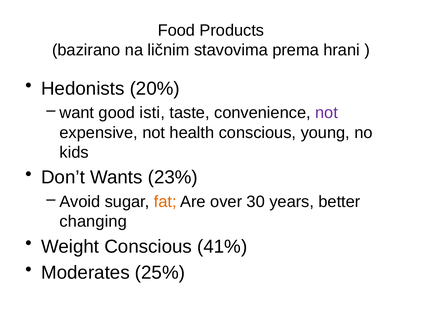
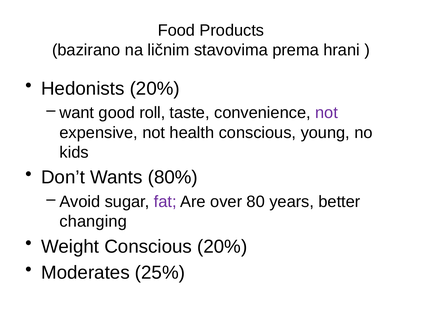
isti: isti -> roll
23%: 23% -> 80%
fat colour: orange -> purple
30: 30 -> 80
Conscious 41%: 41% -> 20%
